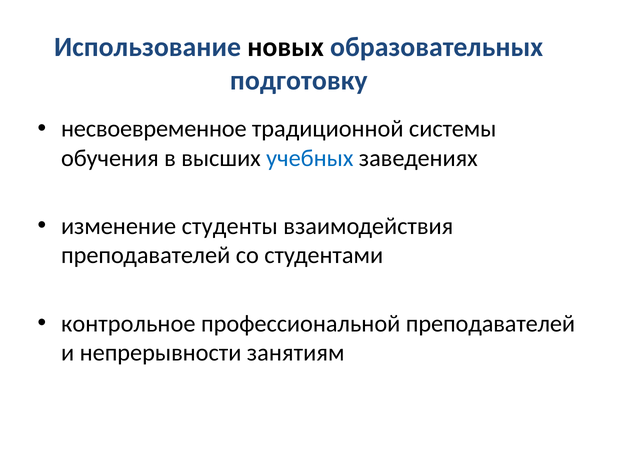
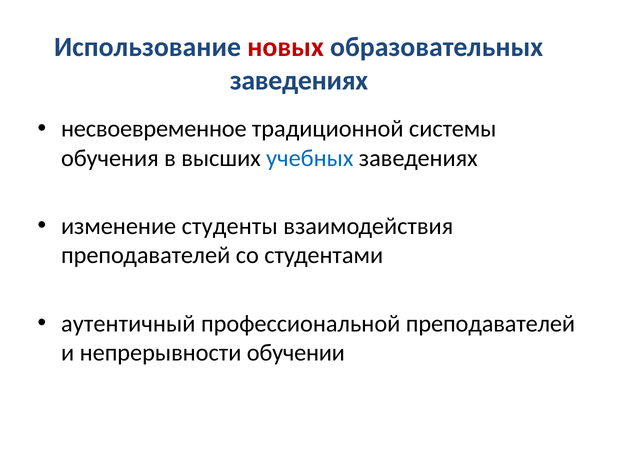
новых colour: black -> red
подготовку at (299, 81): подготовку -> заведениях
контрольное: контрольное -> аутентичный
занятиям: занятиям -> обучении
